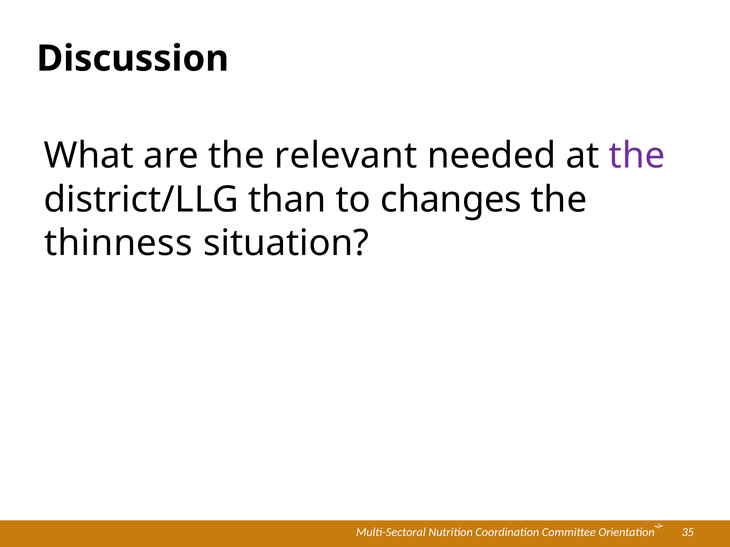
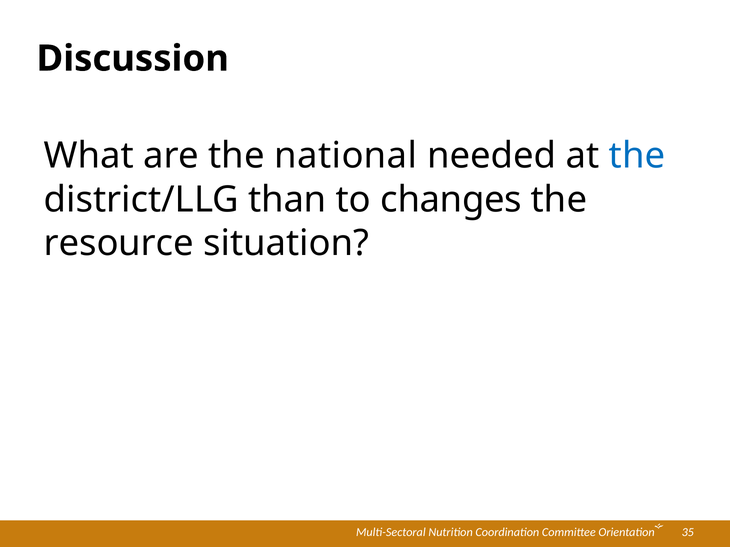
relevant: relevant -> national
the at (637, 156) colour: purple -> blue
thinness: thinness -> resource
